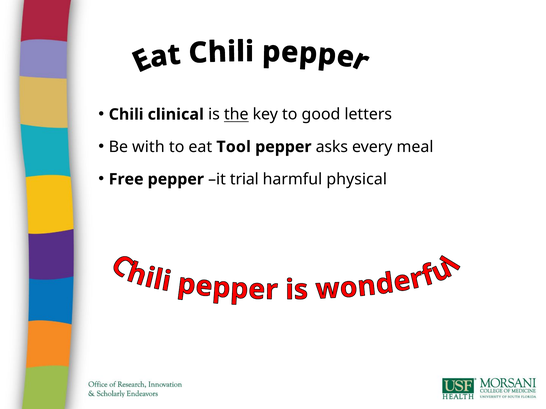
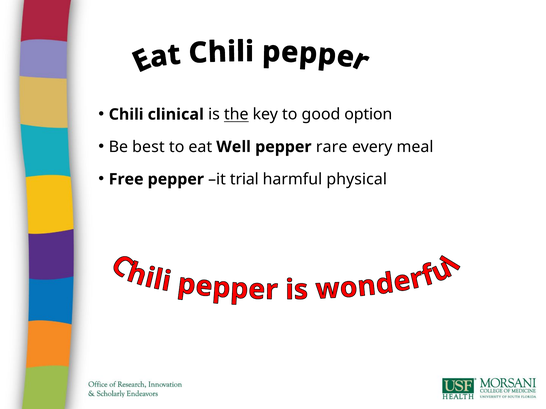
letters: letters -> option
with: with -> best
Tool: Tool -> Well
asks: asks -> rare
